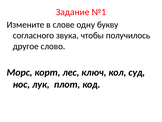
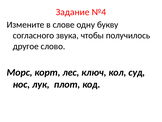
№1: №1 -> №4
